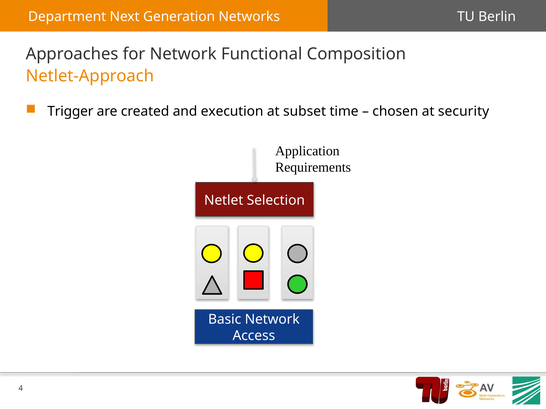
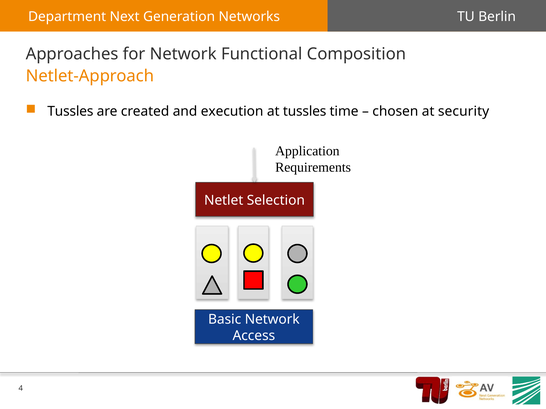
Trigger at (70, 112): Trigger -> Tussles
at subset: subset -> tussles
